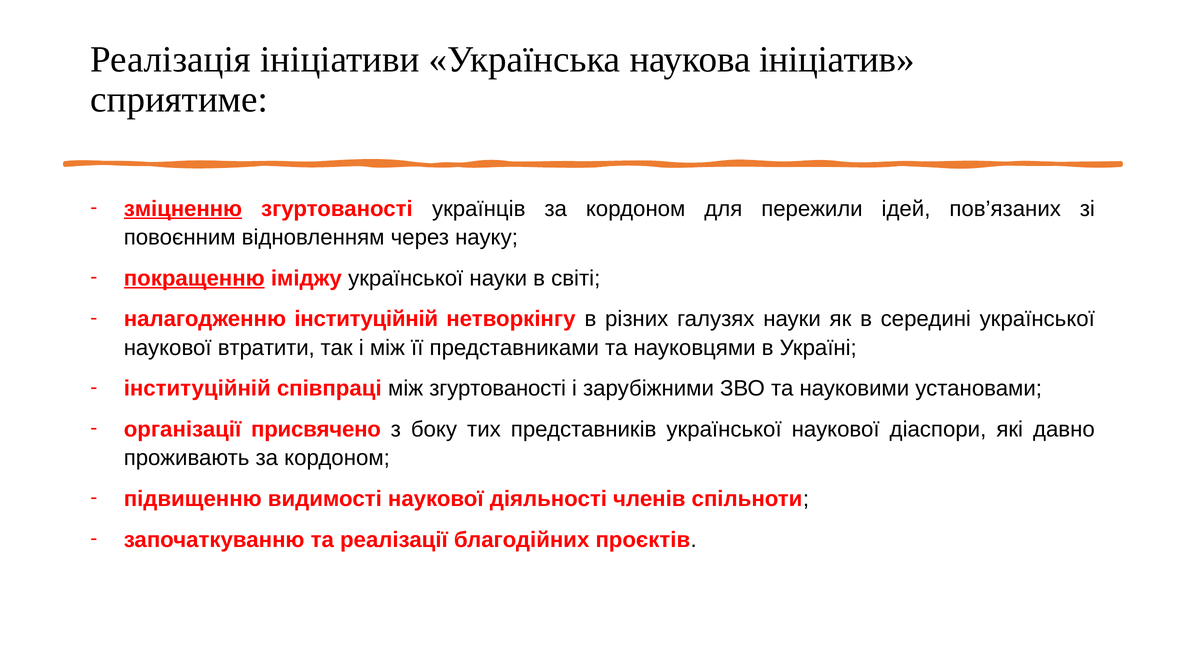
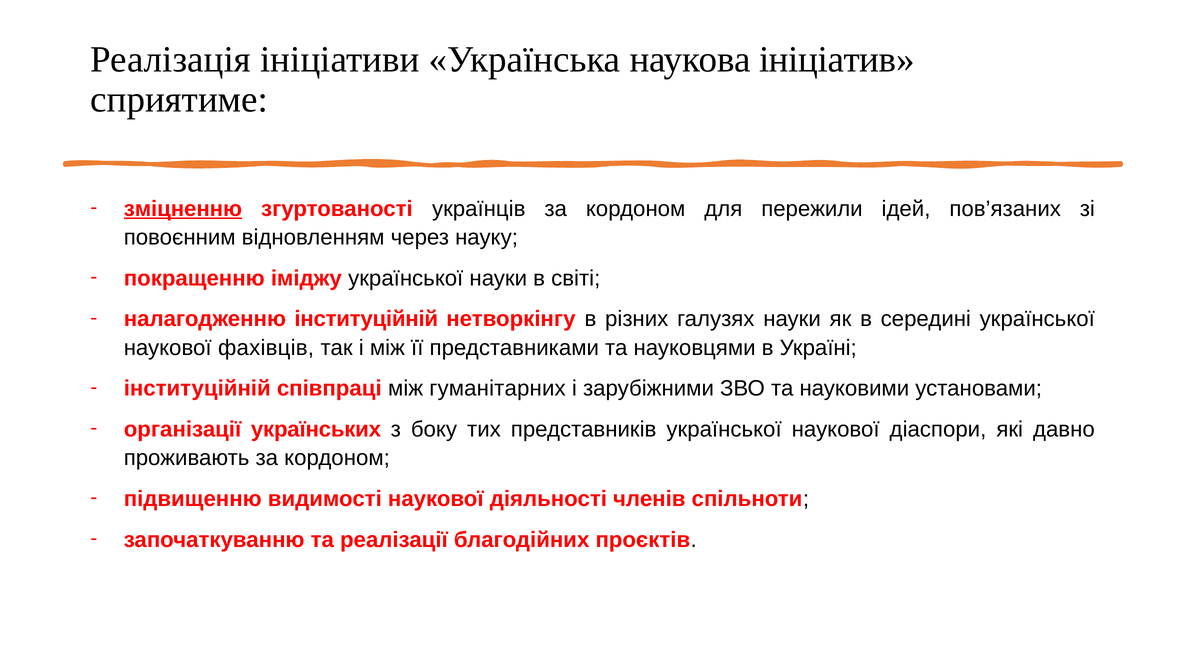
покращенню underline: present -> none
втратити: втратити -> фахівців
між згуртованості: згуртованості -> гуманітарних
присвячено: присвячено -> українських
